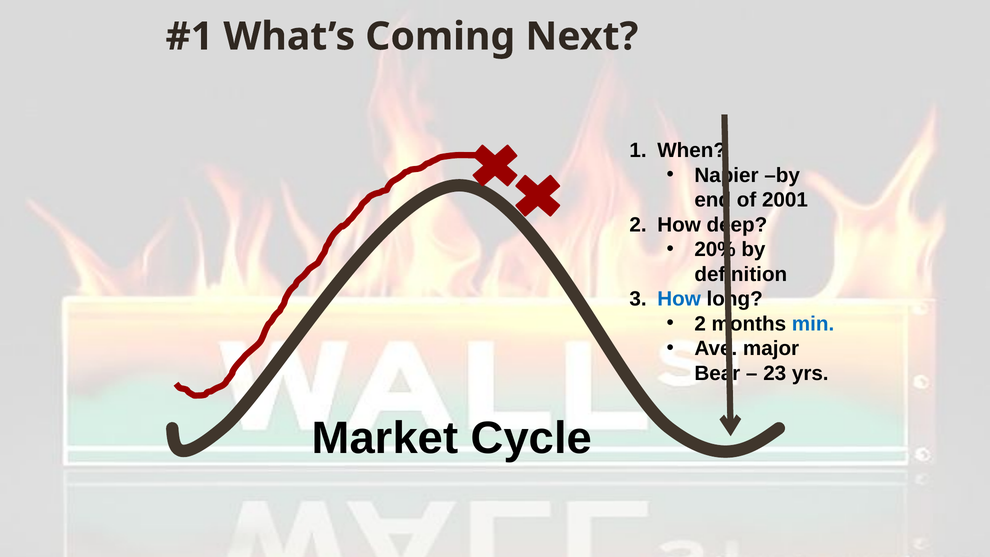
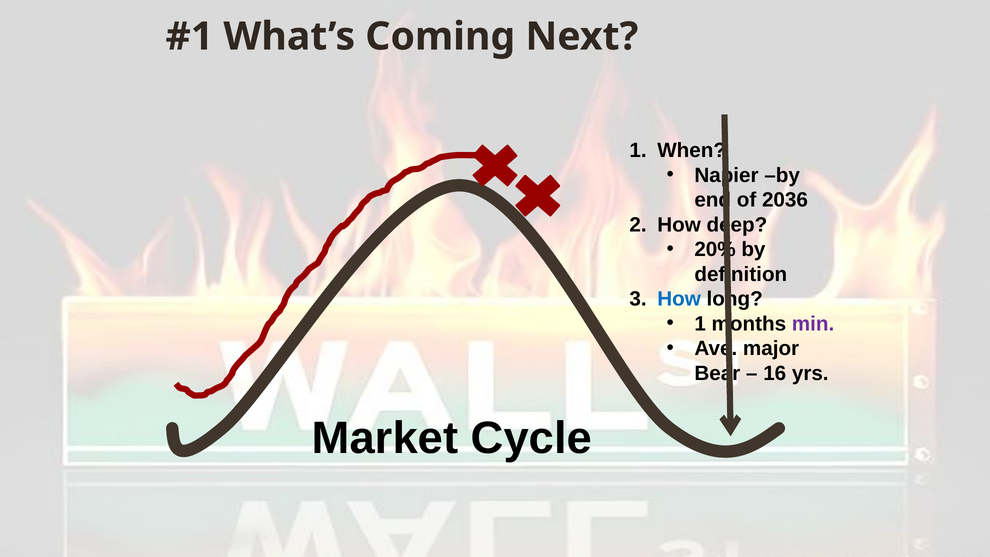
2001: 2001 -> 2036
2 at (700, 324): 2 -> 1
min colour: blue -> purple
23: 23 -> 16
